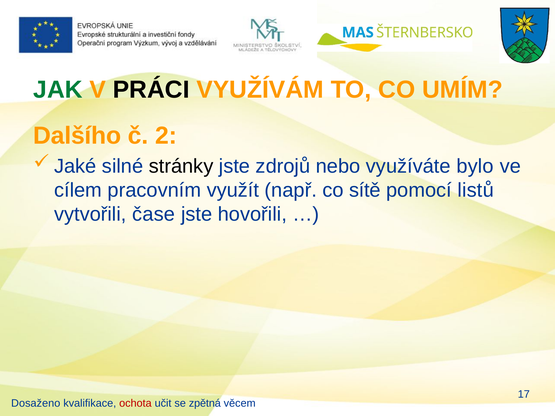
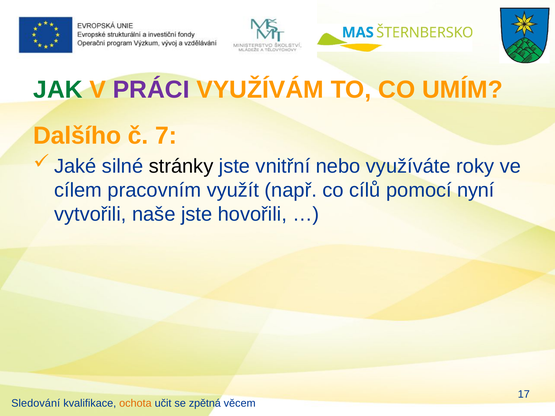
PRÁCI colour: black -> purple
2: 2 -> 7
zdrojů: zdrojů -> vnitřní
bylo: bylo -> roky
sítě: sítě -> cílů
listů: listů -> nyní
čase: čase -> naše
Dosaženo: Dosaženo -> Sledování
ochota colour: red -> orange
